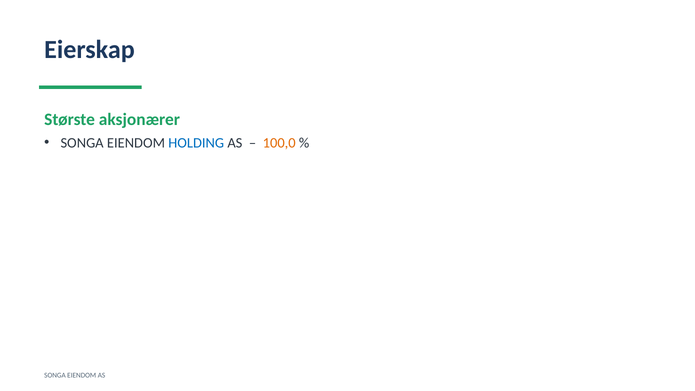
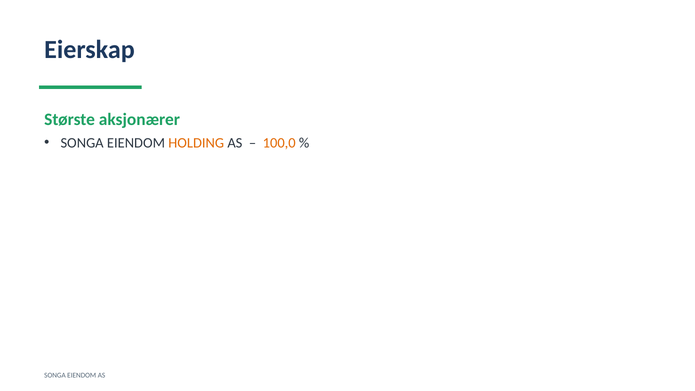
HOLDING colour: blue -> orange
